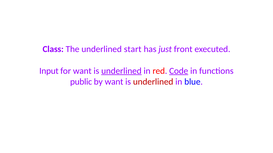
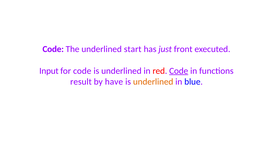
Class at (53, 49): Class -> Code
for want: want -> code
underlined at (121, 71) underline: present -> none
public: public -> result
by want: want -> have
underlined at (153, 82) colour: red -> orange
